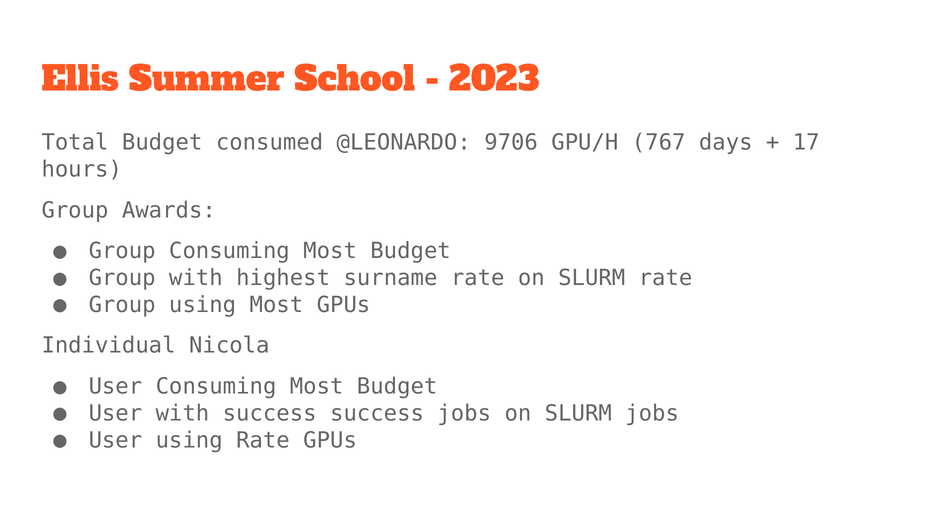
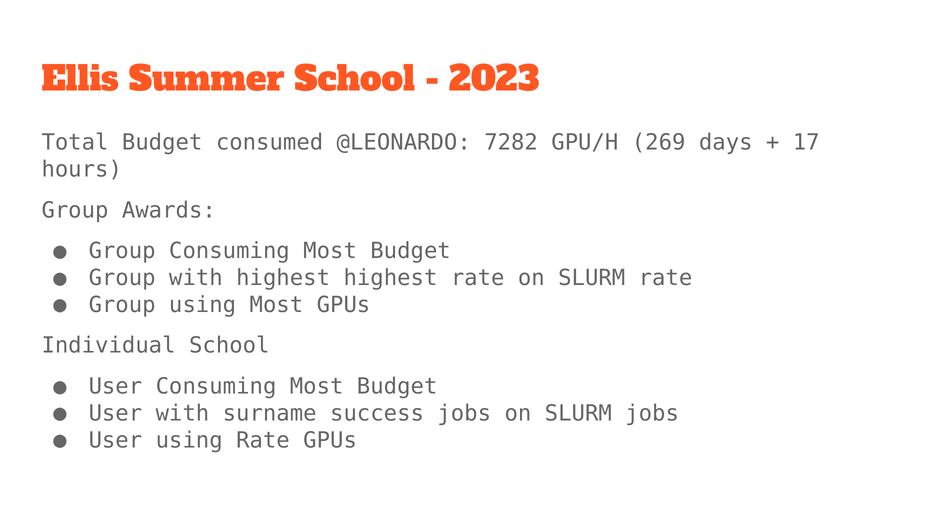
9706: 9706 -> 7282
767: 767 -> 269
highest surname: surname -> highest
Individual Nicola: Nicola -> School
with success: success -> surname
